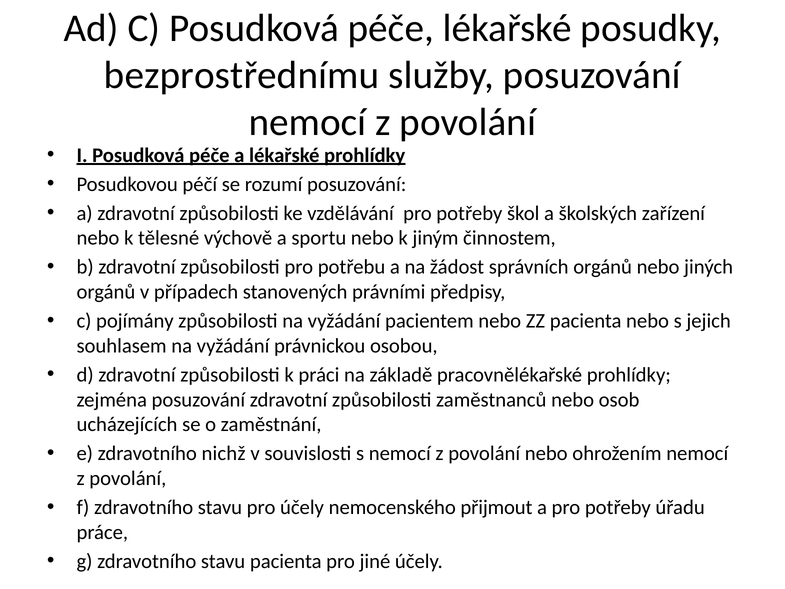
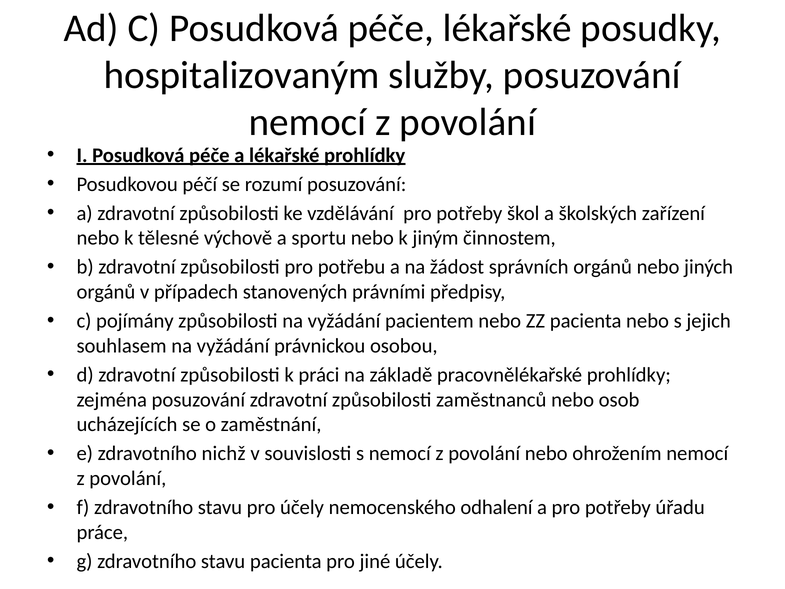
bezprostřednímu: bezprostřednímu -> hospitalizovaným
přijmout: přijmout -> odhalení
